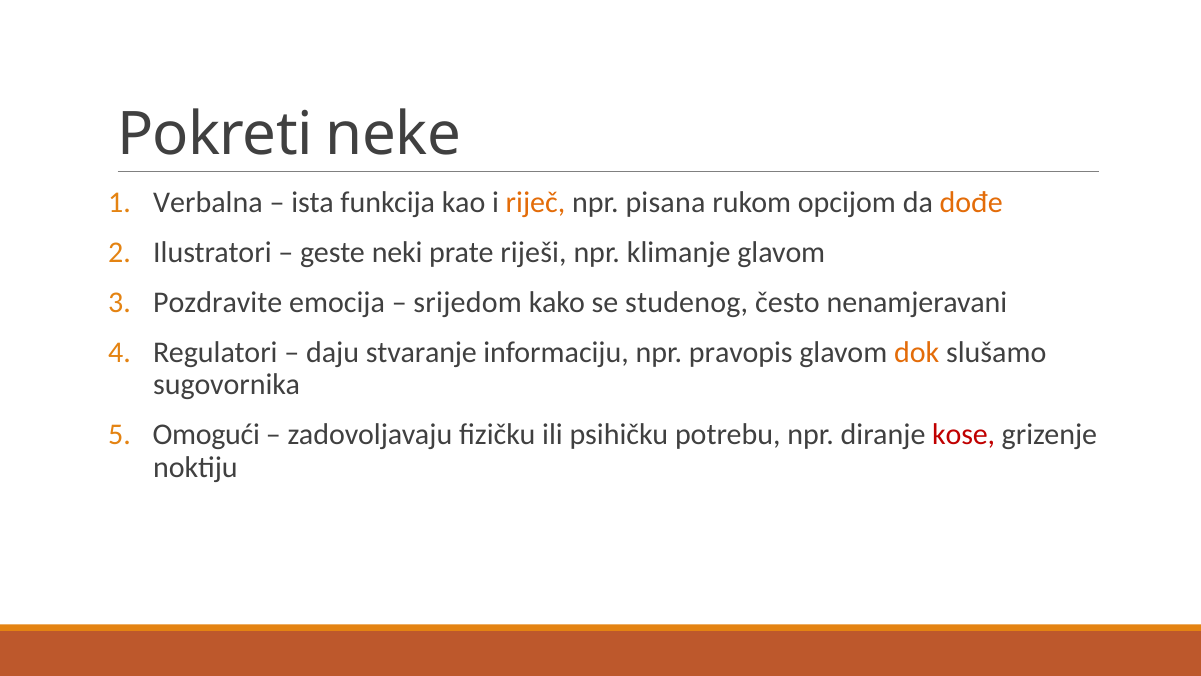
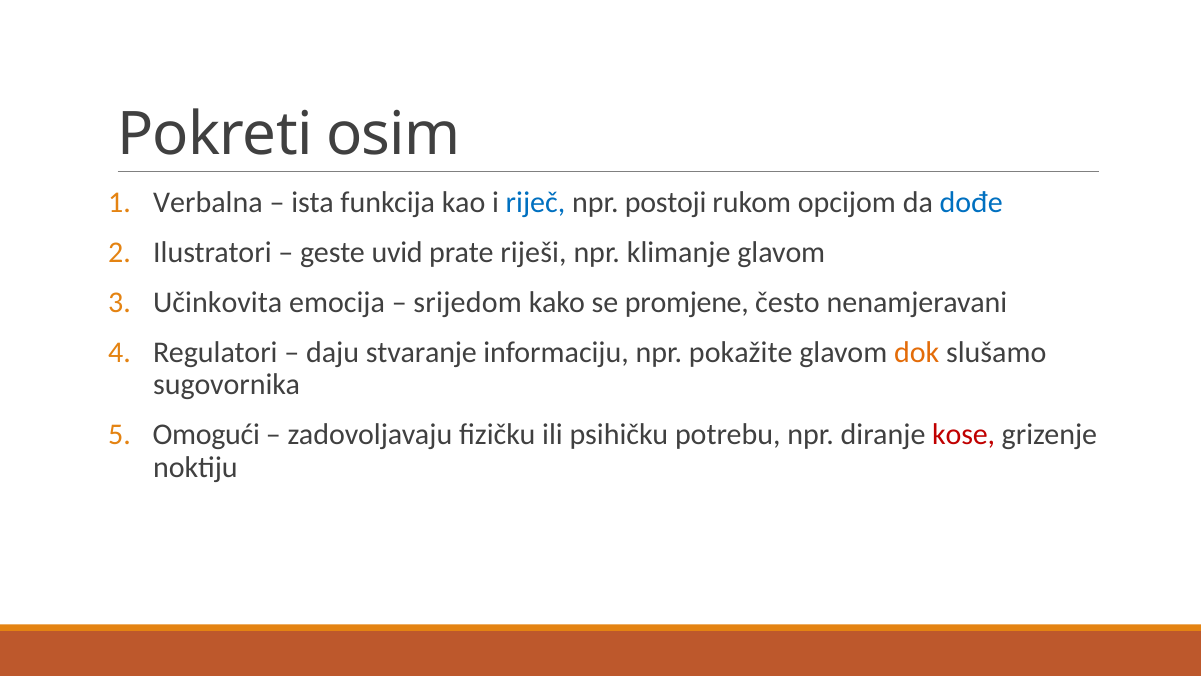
neke: neke -> osim
riječ colour: orange -> blue
pisana: pisana -> postoji
dođe colour: orange -> blue
neki: neki -> uvid
Pozdravite: Pozdravite -> Učinkovita
studenog: studenog -> promjene
pravopis: pravopis -> pokažite
